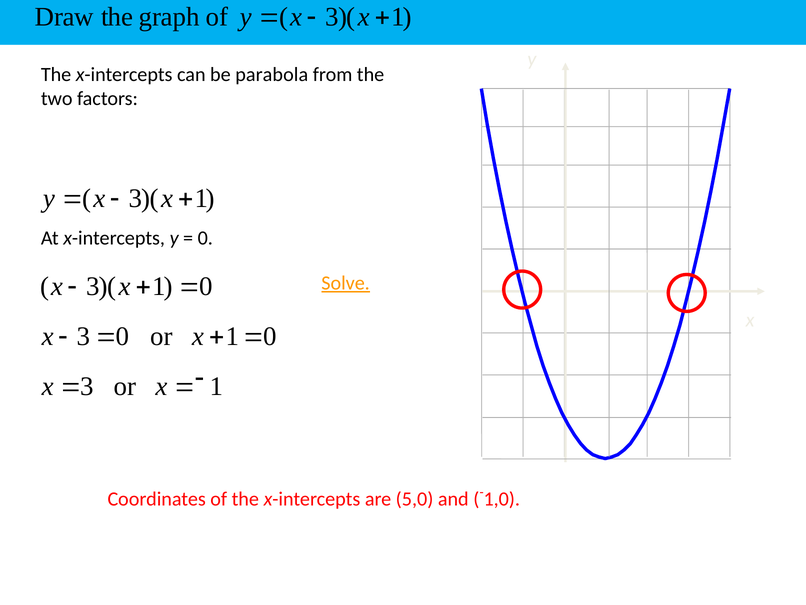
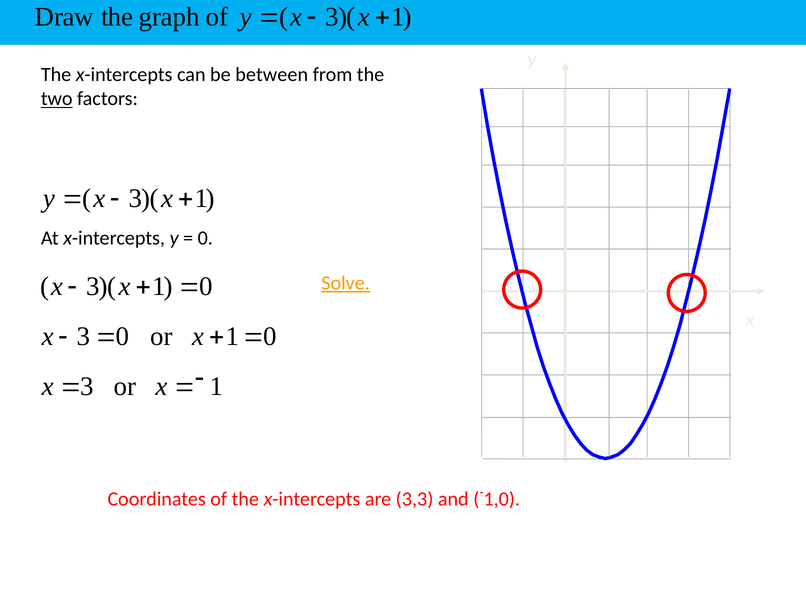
parabola: parabola -> between
two underline: none -> present
5,0: 5,0 -> 3,3
